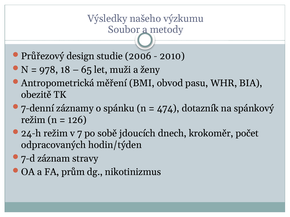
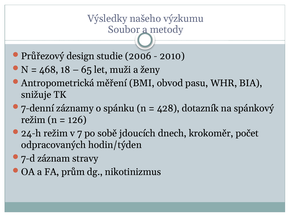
978: 978 -> 468
obezitě: obezitě -> snižuje
474: 474 -> 428
